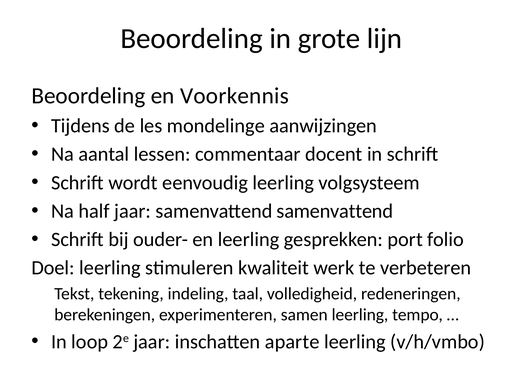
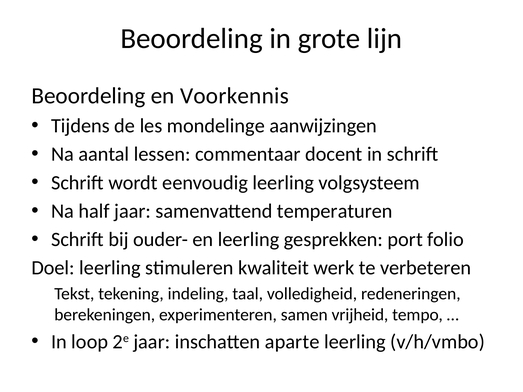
samenvattend samenvattend: samenvattend -> temperaturen
samen leerling: leerling -> vrijheid
